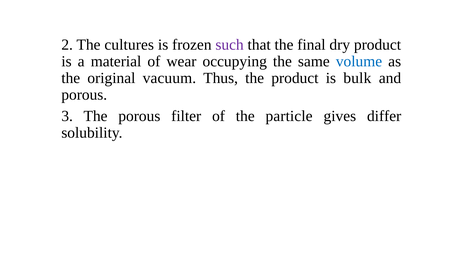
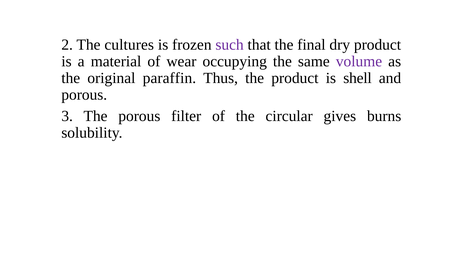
volume colour: blue -> purple
vacuum: vacuum -> paraffin
bulk: bulk -> shell
particle: particle -> circular
differ: differ -> burns
